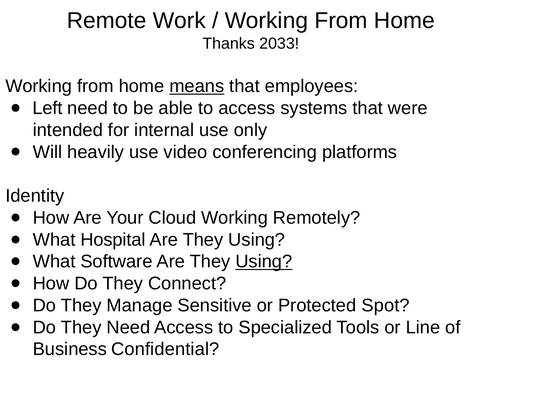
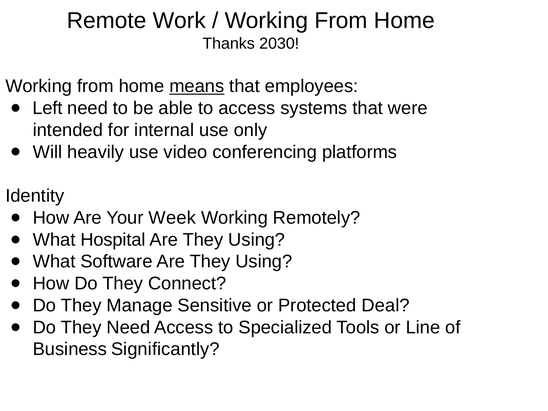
2033: 2033 -> 2030
Cloud: Cloud -> Week
Using at (264, 262) underline: present -> none
Spot: Spot -> Deal
Confidential: Confidential -> Significantly
